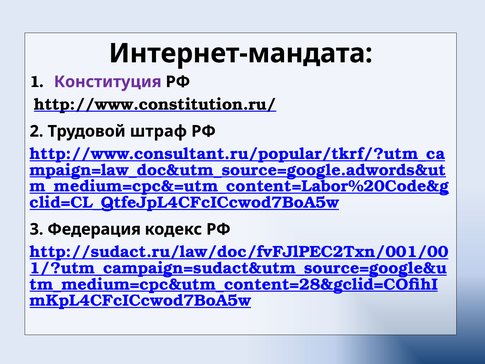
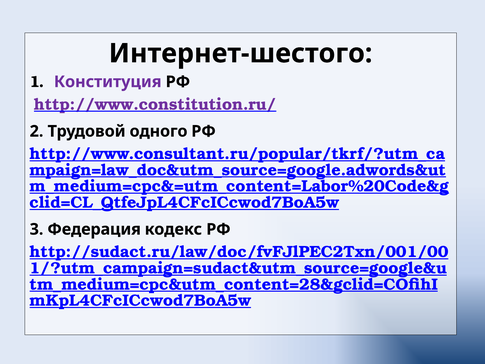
Интернет-мандата: Интернет-мандата -> Интернет-шестого
http://www.constitution.ru/ colour: black -> purple
штраф: штраф -> одного
